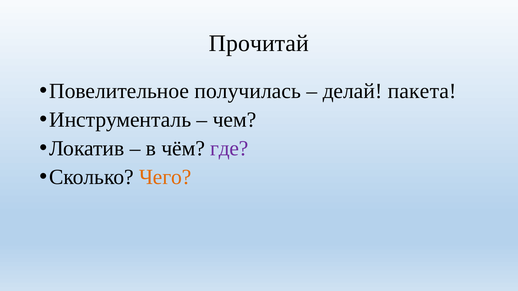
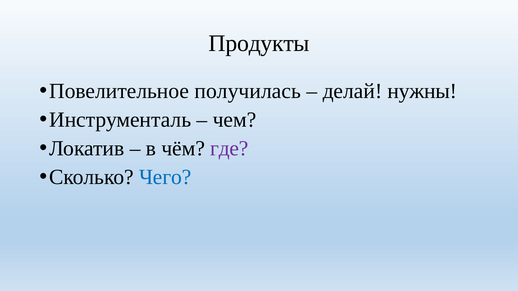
Прочитай: Прочитай -> Продукты
пакета: пакета -> нужны
Чего colour: orange -> blue
